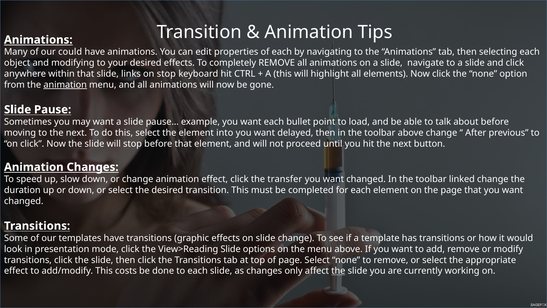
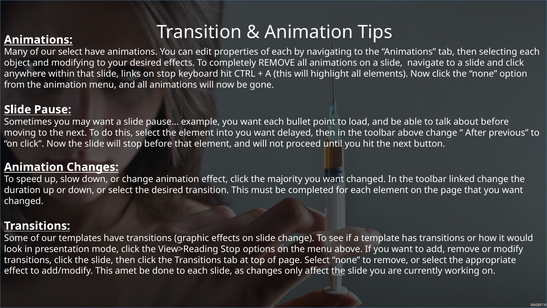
our could: could -> select
animation at (65, 85) underline: present -> none
transfer: transfer -> majority
View>Reading Slide: Slide -> Stop
costs: costs -> amet
